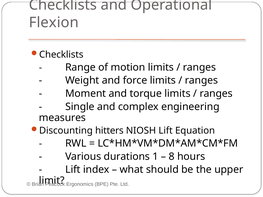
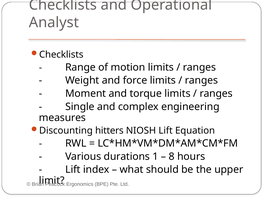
Flexion: Flexion -> Analyst
